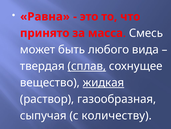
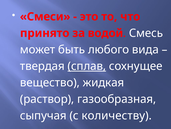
Равна: Равна -> Смеси
масса: масса -> водой
жидкая underline: present -> none
